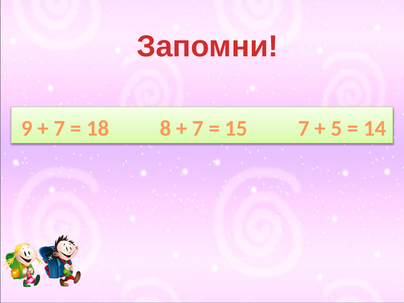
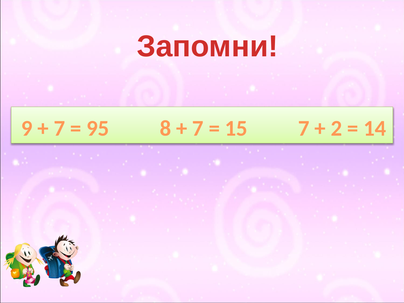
18: 18 -> 95
5: 5 -> 2
